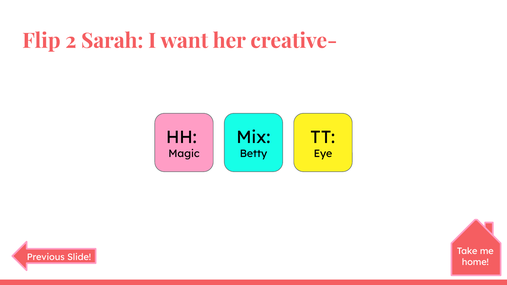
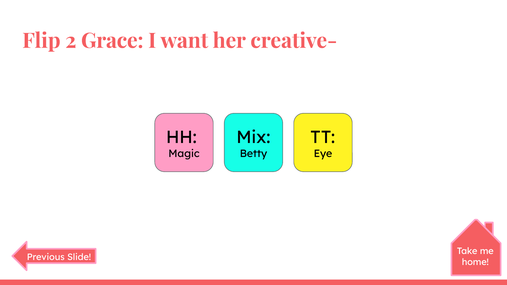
Sarah: Sarah -> Grace
